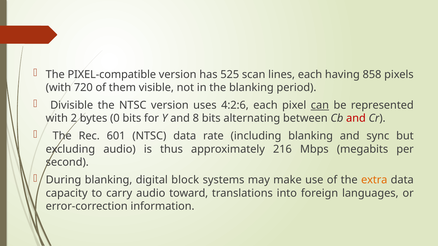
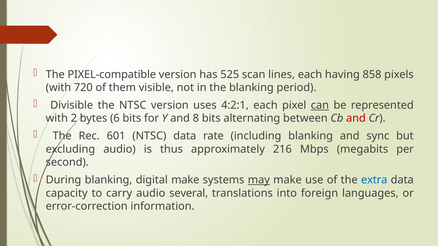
4:2:6: 4:2:6 -> 4:2:1
0: 0 -> 6
digital block: block -> make
may underline: none -> present
extra colour: orange -> blue
toward: toward -> several
